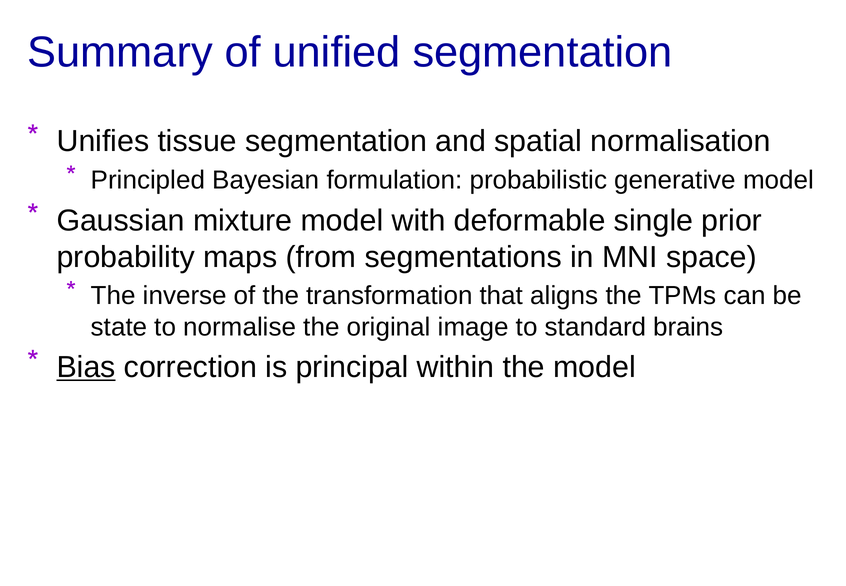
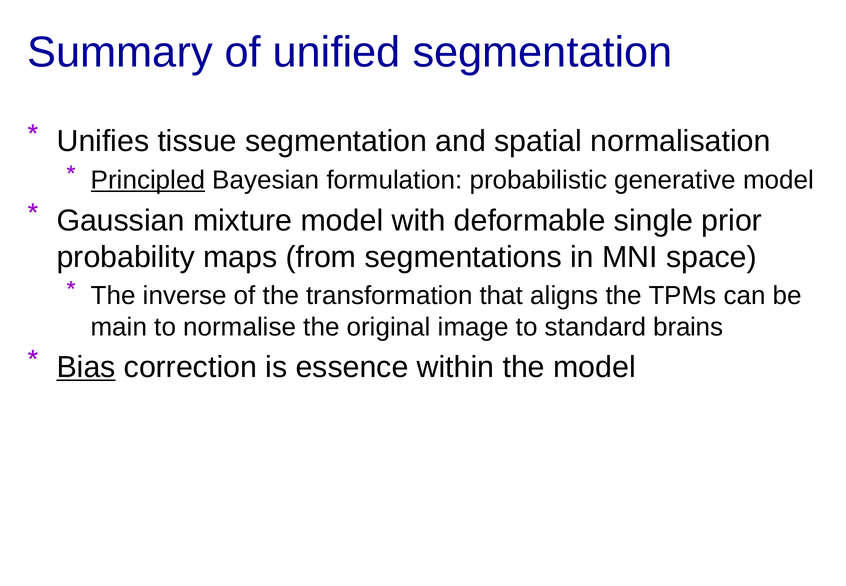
Principled underline: none -> present
state: state -> main
principal: principal -> essence
